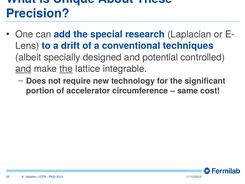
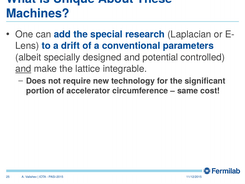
Precision: Precision -> Machines
techniques: techniques -> parameters
the at (66, 69) underline: present -> none
